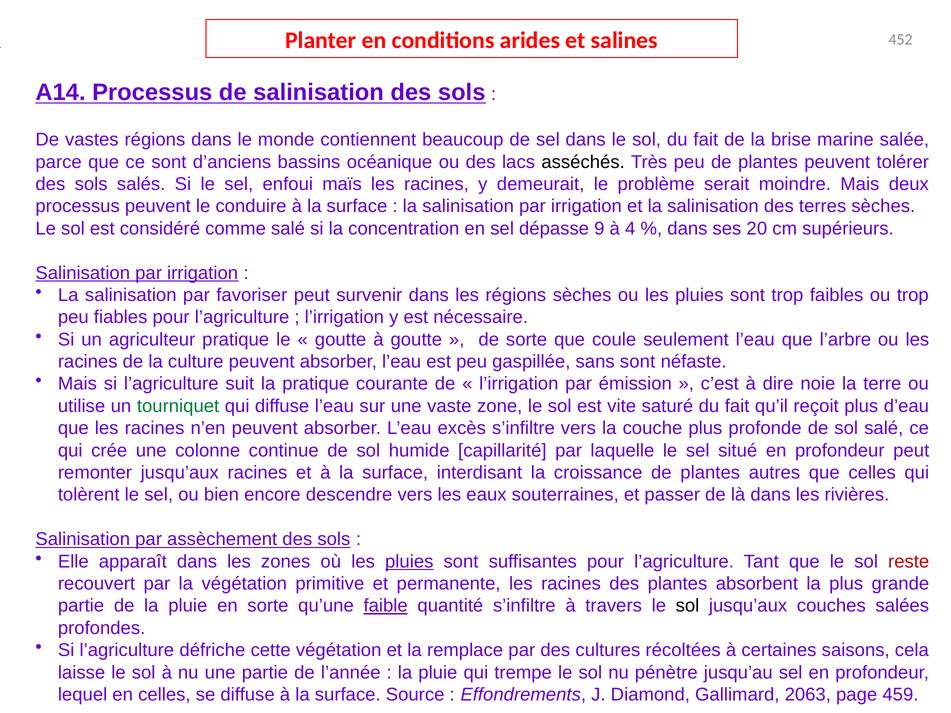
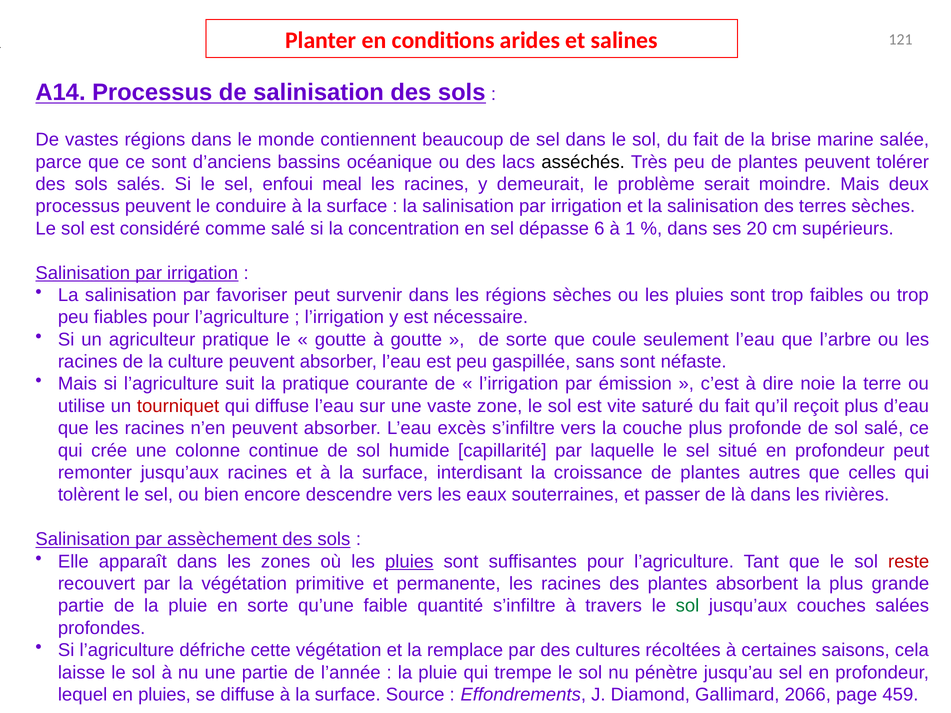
452: 452 -> 121
maïs: maïs -> meal
9: 9 -> 6
4: 4 -> 1
tourniquet colour: green -> red
faible underline: present -> none
sol at (687, 606) colour: black -> green
en celles: celles -> pluies
2063: 2063 -> 2066
